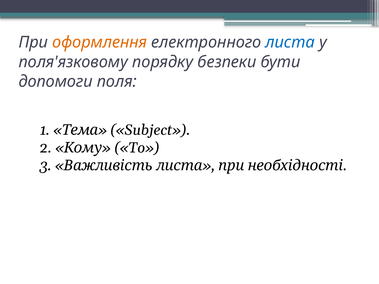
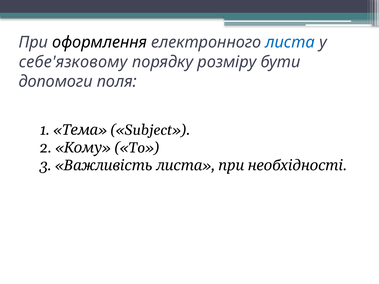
оформлення colour: orange -> black
поля'язковому: поля'язковому -> себе'язковому
безпеки: безпеки -> розміру
